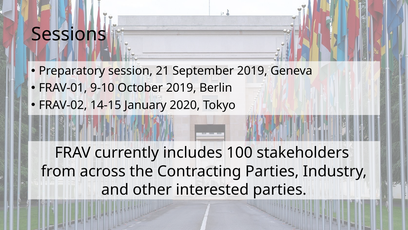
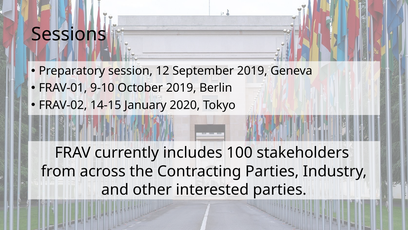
21: 21 -> 12
